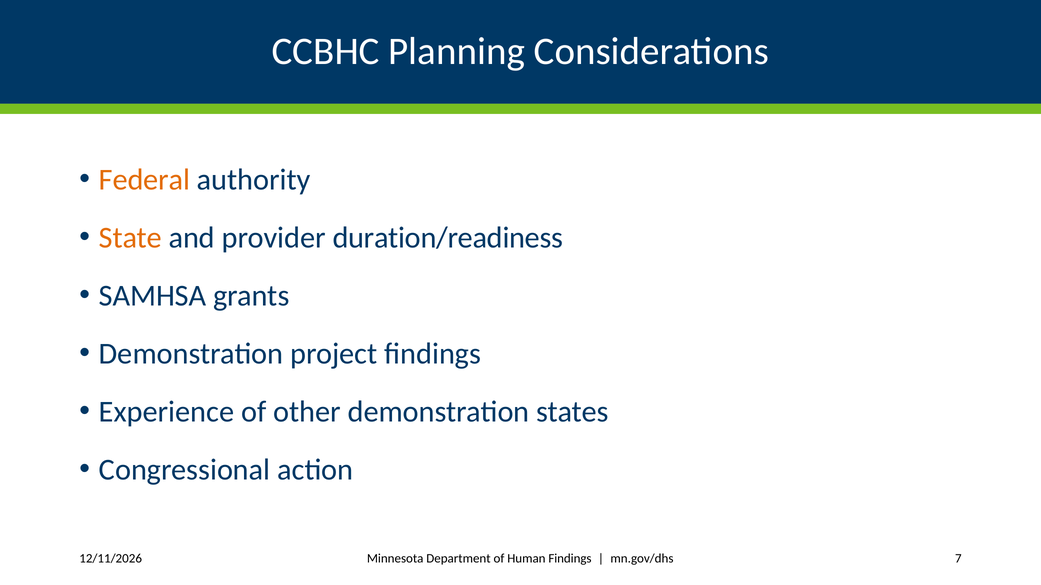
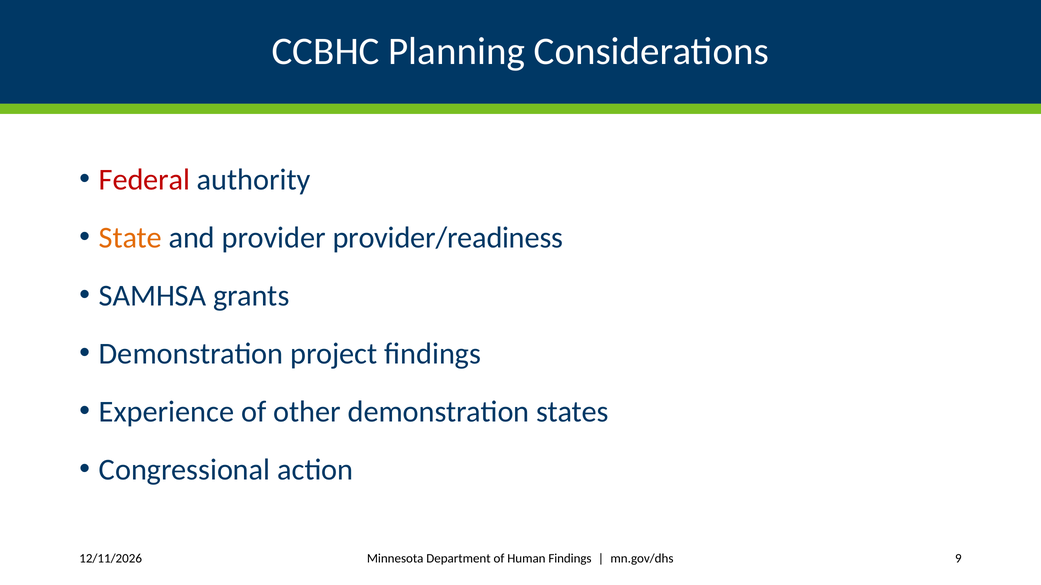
Federal colour: orange -> red
duration/readiness: duration/readiness -> provider/readiness
7: 7 -> 9
